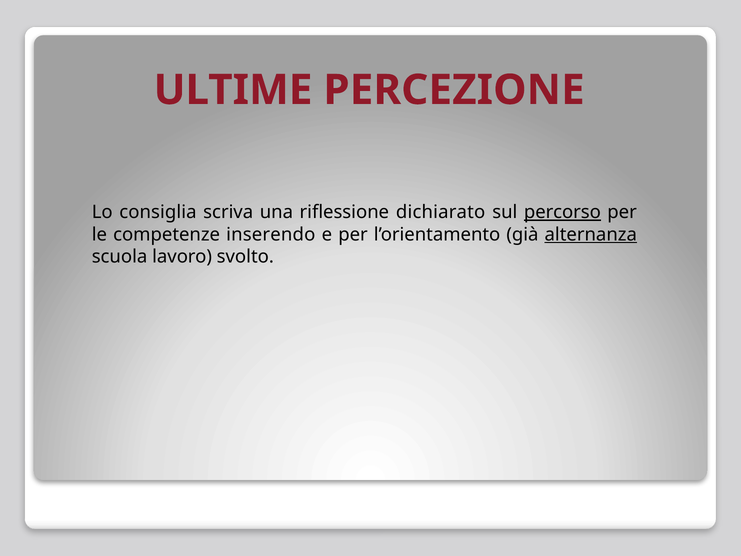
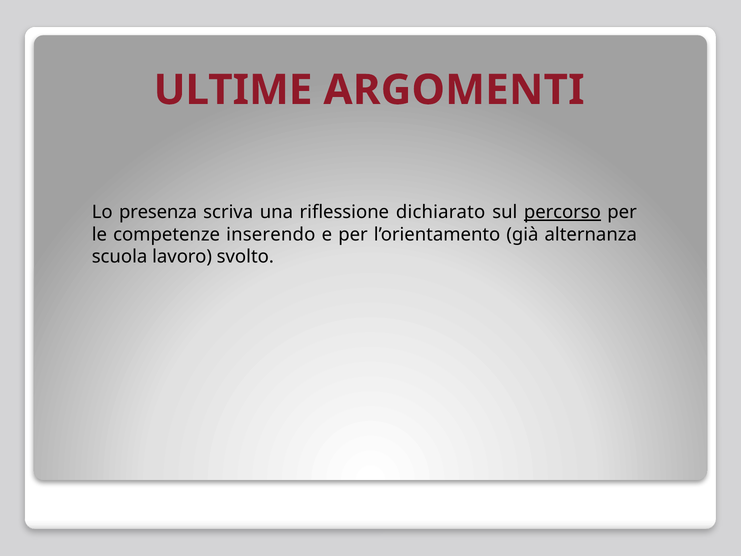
PERCEZIONE: PERCEZIONE -> ARGOMENTI
consiglia: consiglia -> presenza
alternanza underline: present -> none
